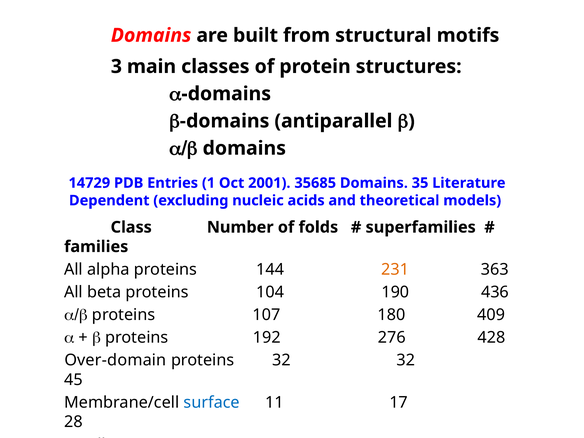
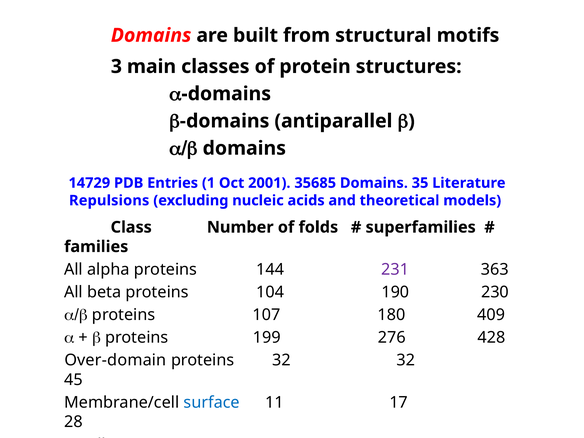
Dependent: Dependent -> Repulsions
231 colour: orange -> purple
436: 436 -> 230
192: 192 -> 199
